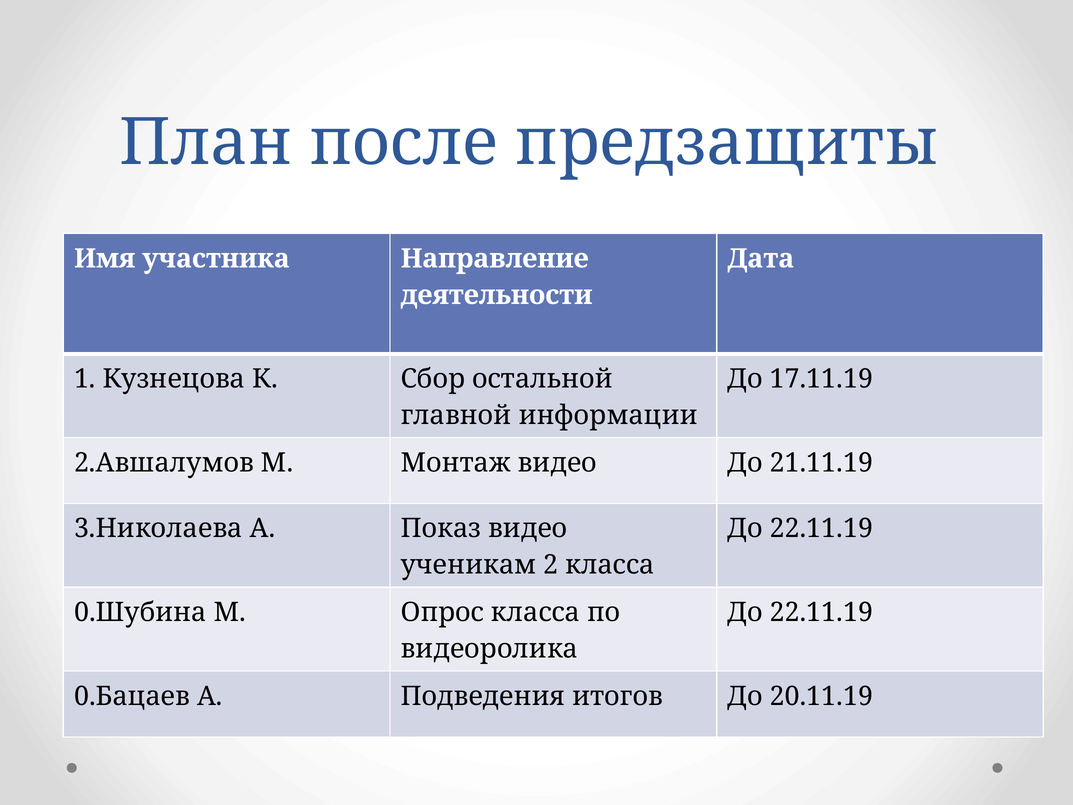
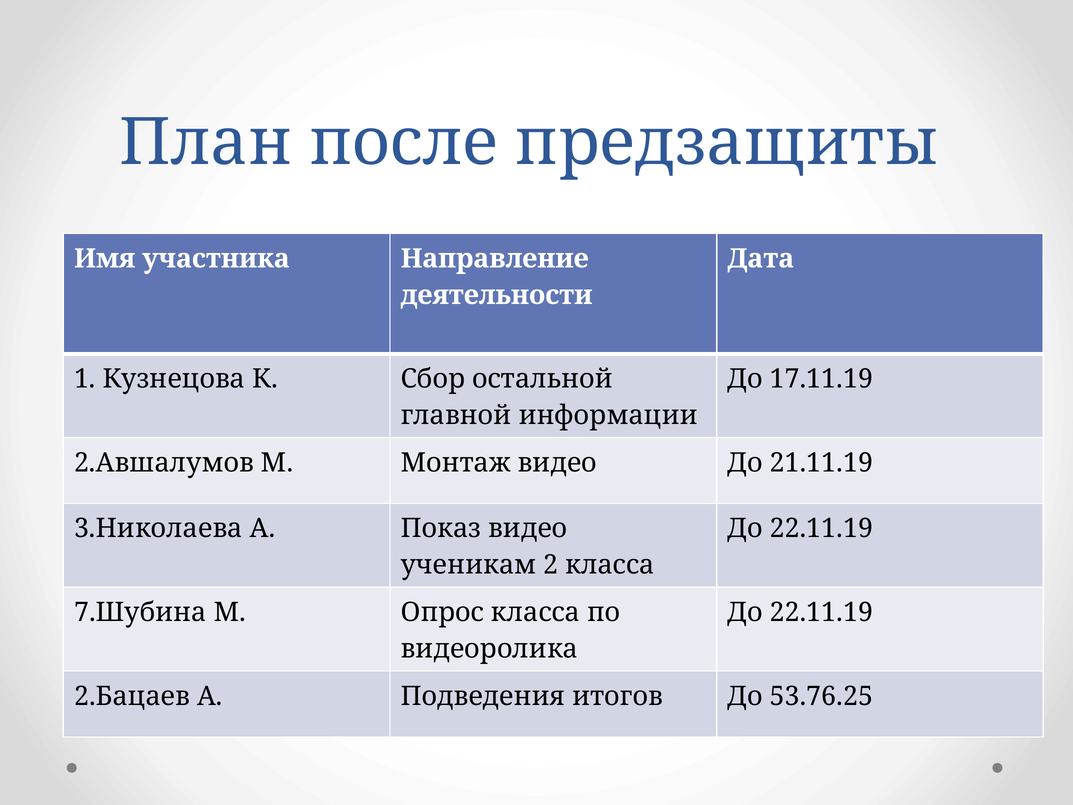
0.Шубина: 0.Шубина -> 7.Шубина
0.Бацаев: 0.Бацаев -> 2.Бацаев
20.11.19: 20.11.19 -> 53.76.25
